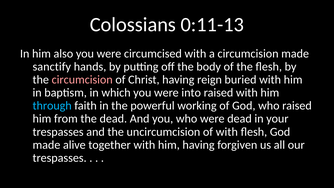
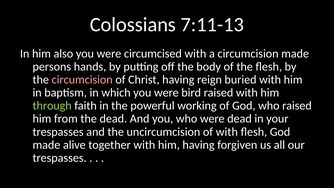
0:11-13: 0:11-13 -> 7:11-13
sanctify: sanctify -> persons
into: into -> bird
through colour: light blue -> light green
